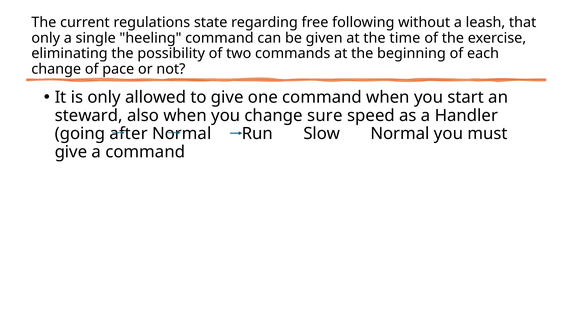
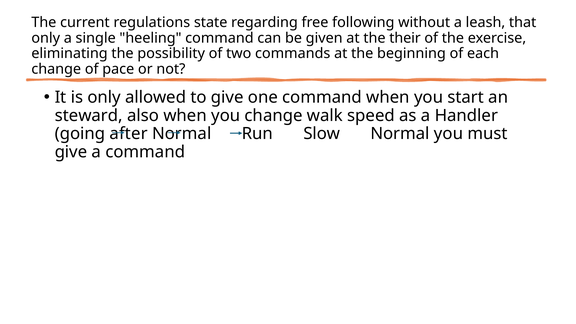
time: time -> their
sure: sure -> walk
